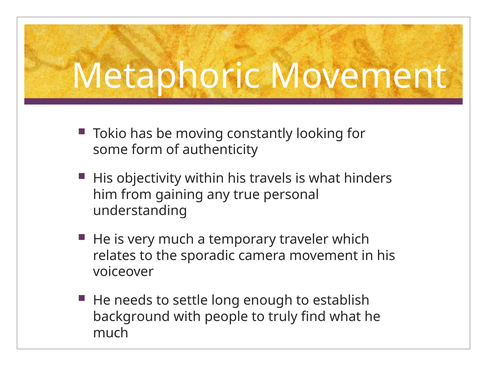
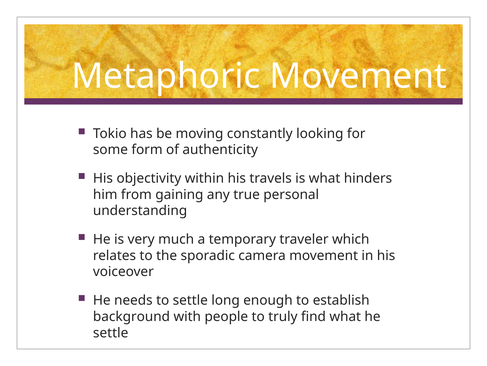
much at (111, 332): much -> settle
